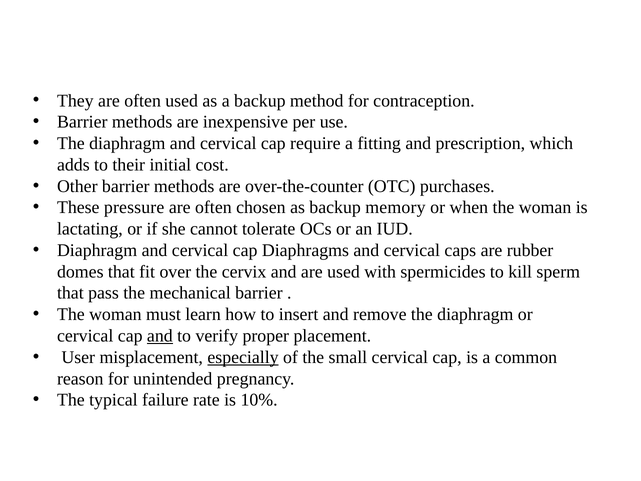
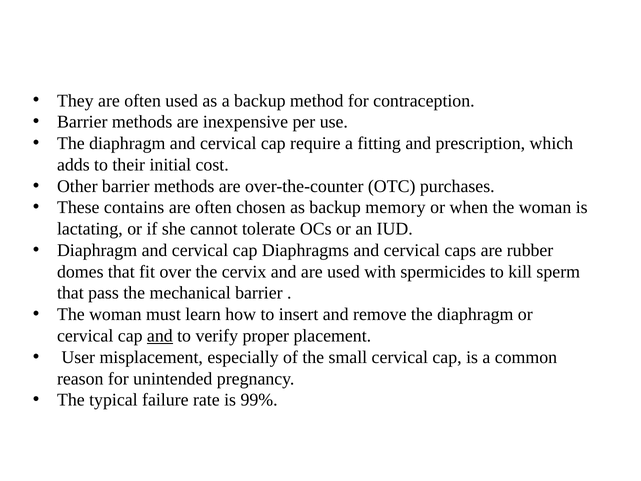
pressure: pressure -> contains
especially underline: present -> none
10%: 10% -> 99%
